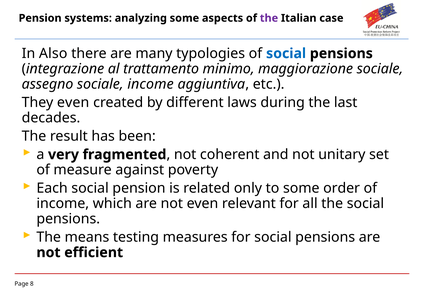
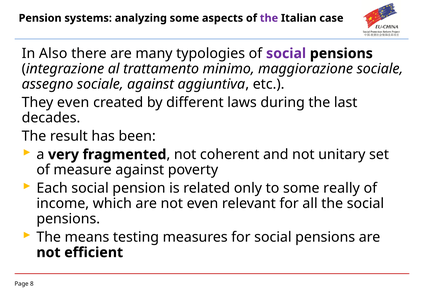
social at (286, 53) colour: blue -> purple
sociale income: income -> against
order: order -> really
